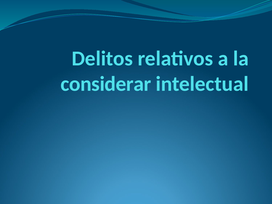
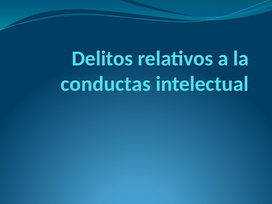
considerar: considerar -> conductas
